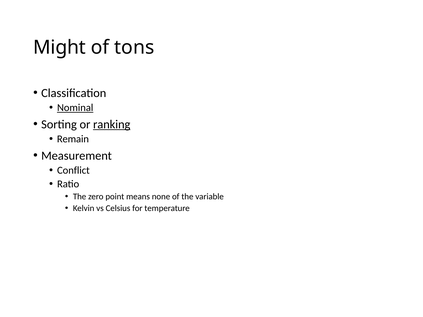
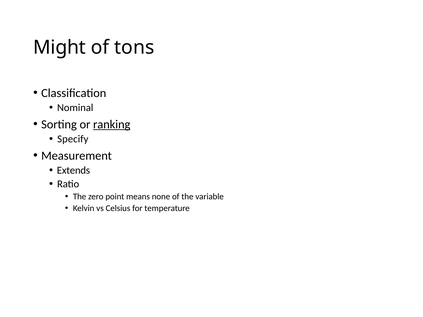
Nominal underline: present -> none
Remain: Remain -> Specify
Conflict: Conflict -> Extends
